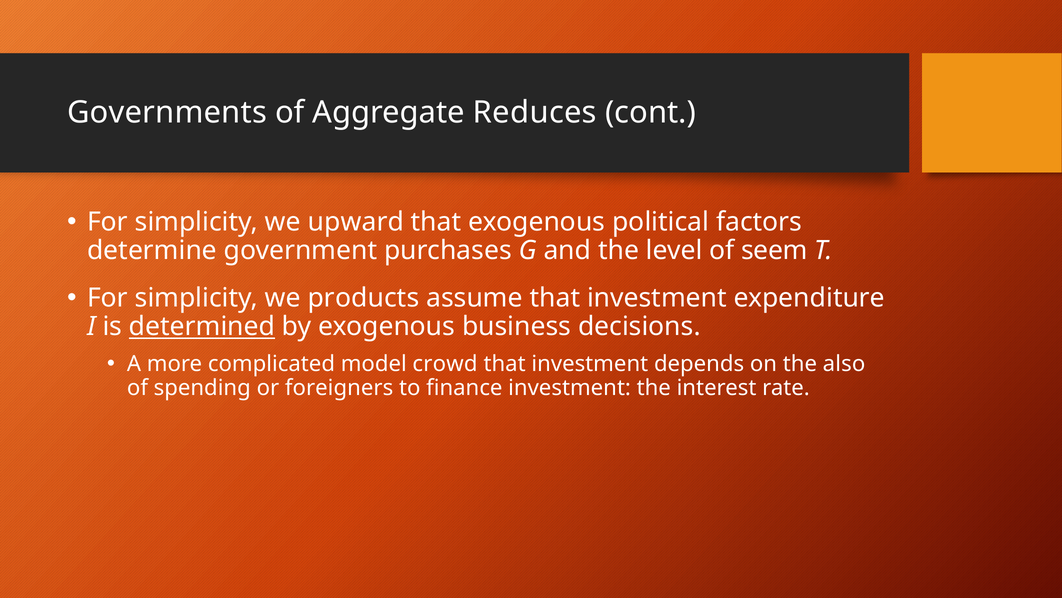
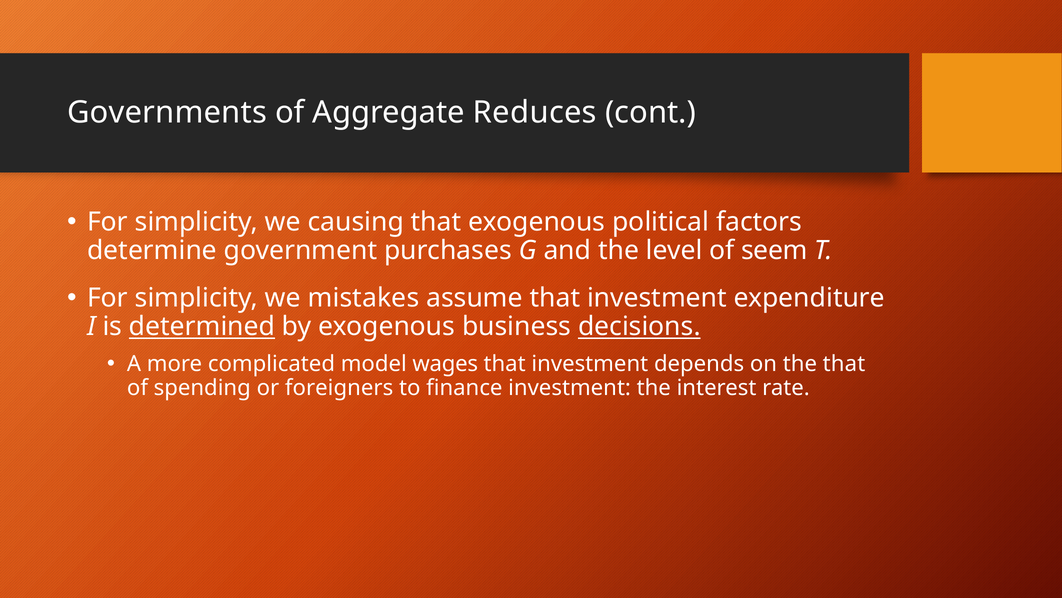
upward: upward -> causing
products: products -> mistakes
decisions underline: none -> present
crowd: crowd -> wages
the also: also -> that
